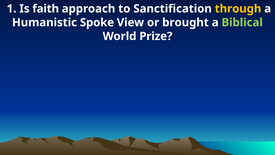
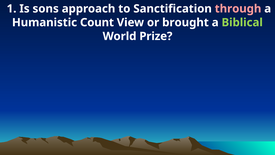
faith: faith -> sons
through colour: yellow -> pink
Spoke: Spoke -> Count
